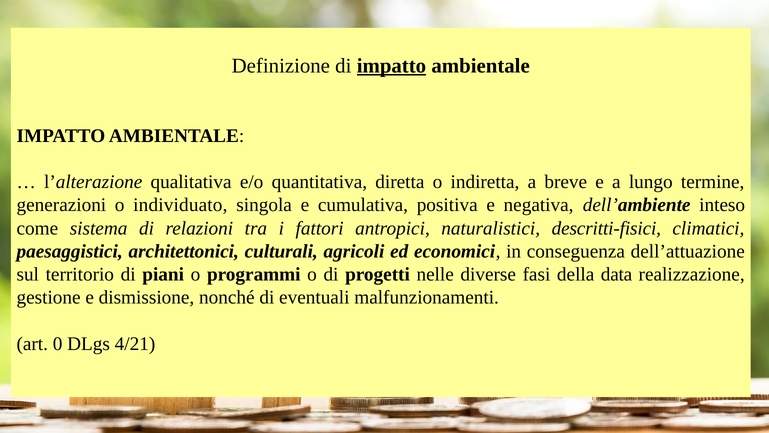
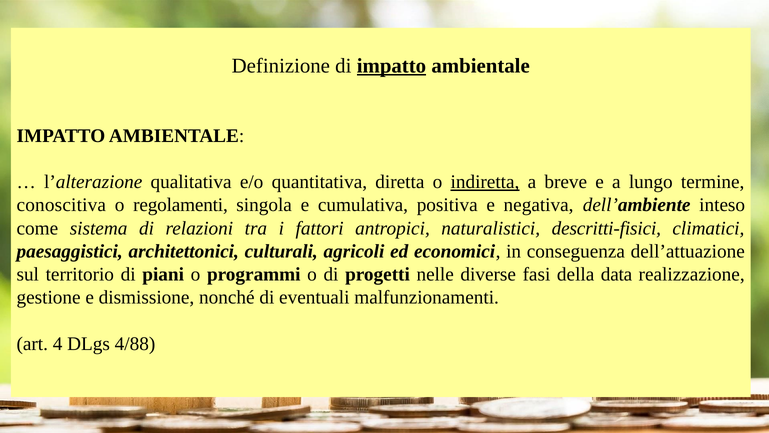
indiretta underline: none -> present
generazioni: generazioni -> conoscitiva
individuato: individuato -> regolamenti
0: 0 -> 4
4/21: 4/21 -> 4/88
